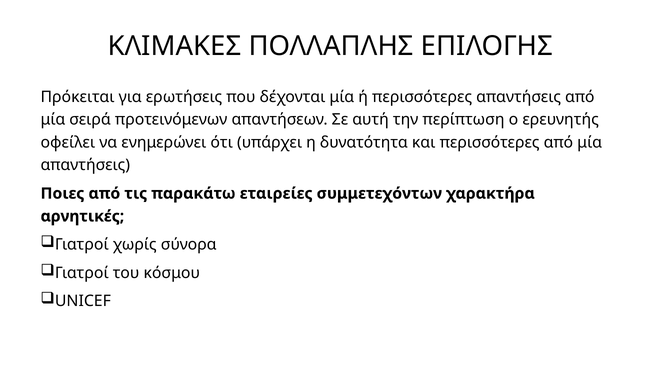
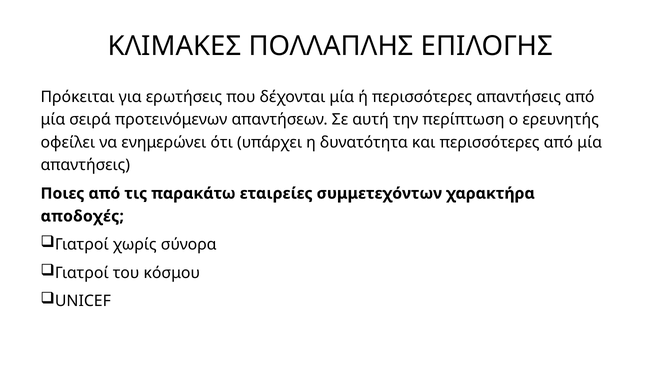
αρνητικές: αρνητικές -> αποδοχές
